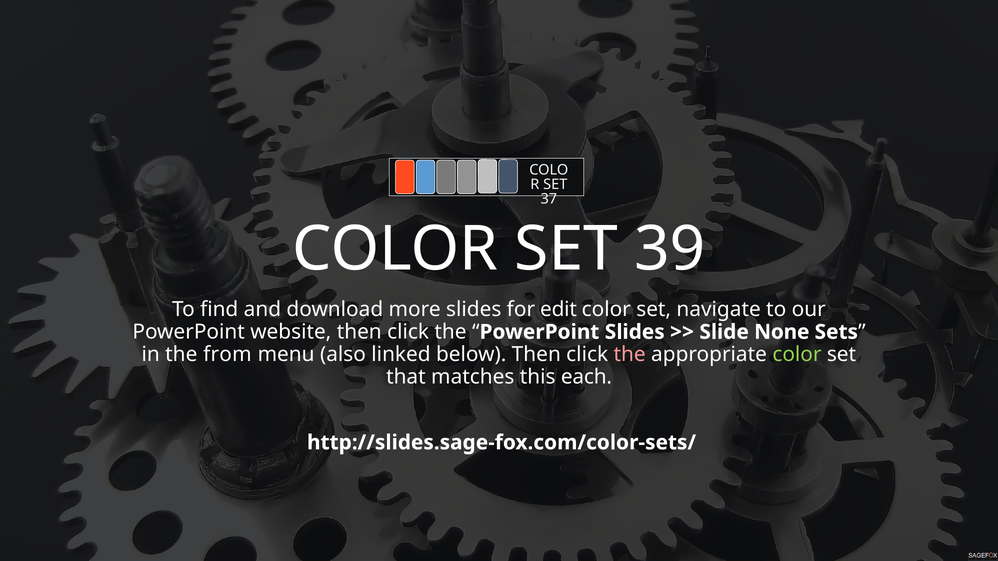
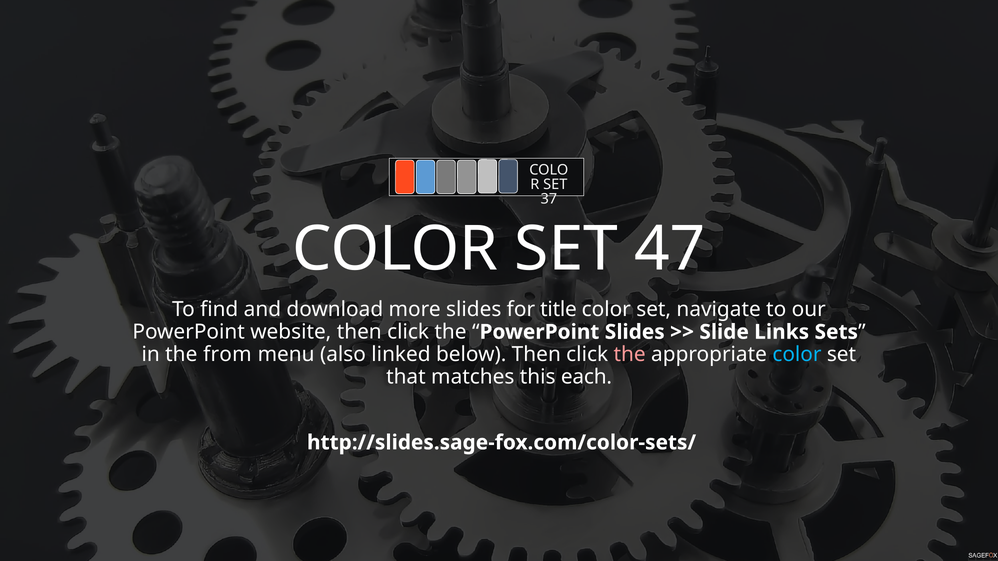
39: 39 -> 47
edit: edit -> title
None: None -> Links
color at (797, 355) colour: light green -> light blue
